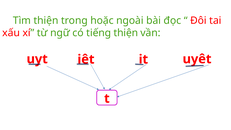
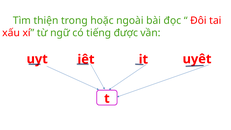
tiếng thiện: thiện -> được
